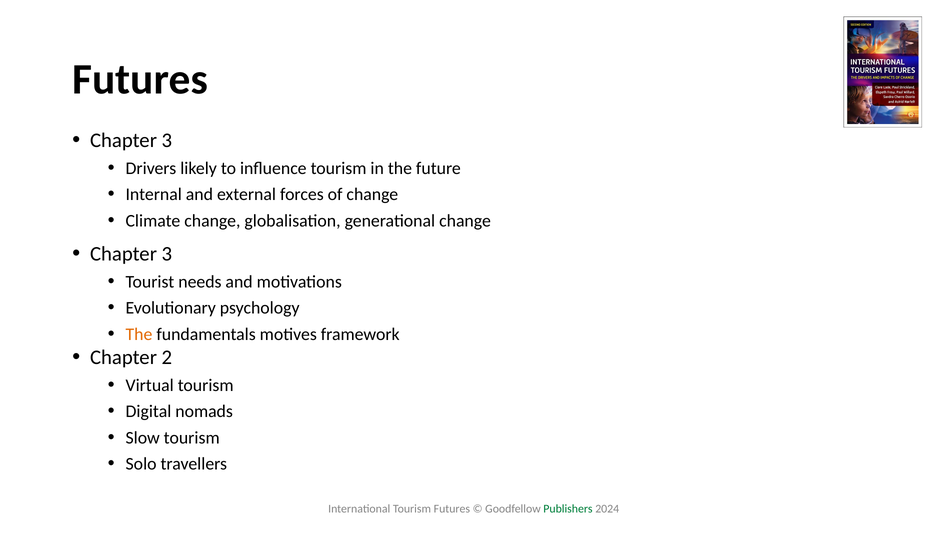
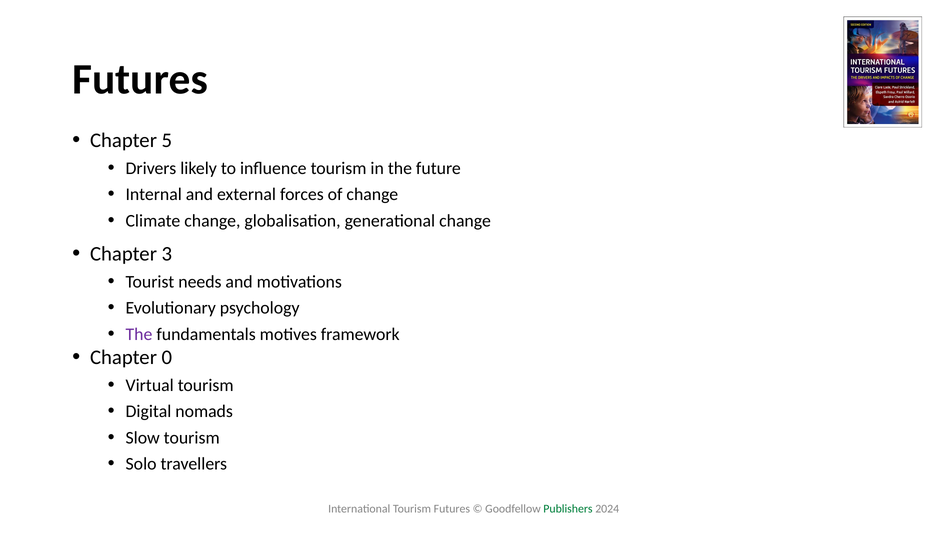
3 at (167, 141): 3 -> 5
The at (139, 334) colour: orange -> purple
2: 2 -> 0
